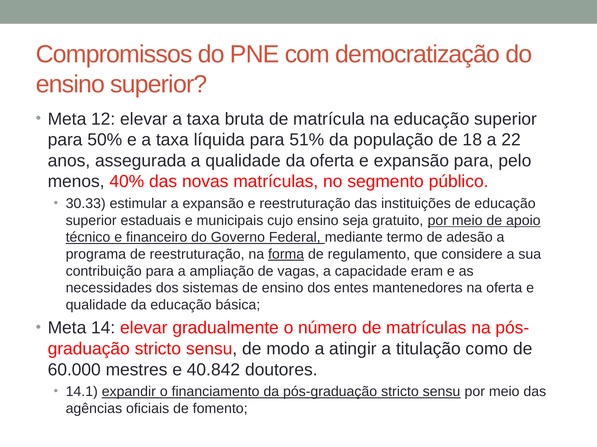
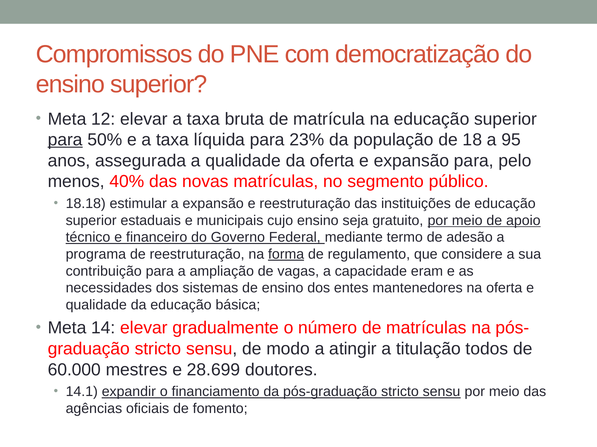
para at (65, 140) underline: none -> present
51%: 51% -> 23%
22: 22 -> 95
30.33: 30.33 -> 18.18
como: como -> todos
40.842: 40.842 -> 28.699
